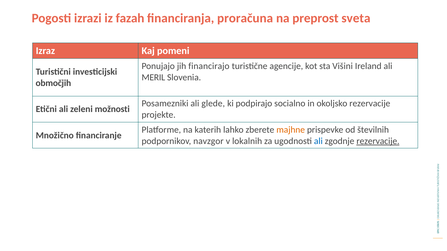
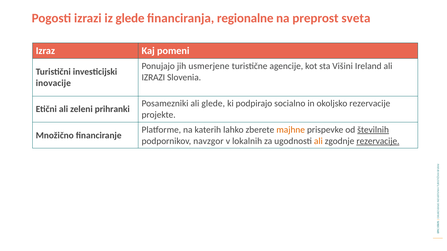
iz fazah: fazah -> glede
proračuna: proračuna -> regionalne
financirajo: financirajo -> usmerjene
MERIL at (153, 78): MERIL -> IZRAZI
območjih: območjih -> inovacije
možnosti: možnosti -> prihranki
številnih underline: none -> present
ali at (318, 141) colour: blue -> orange
